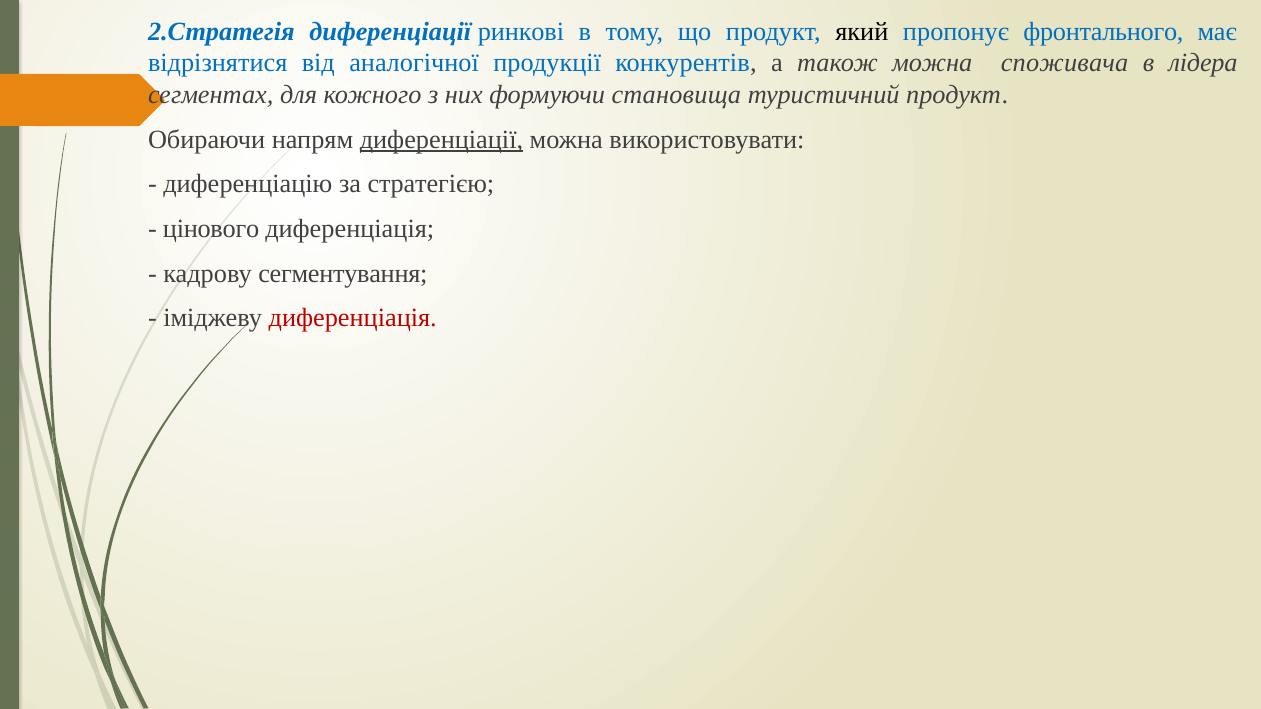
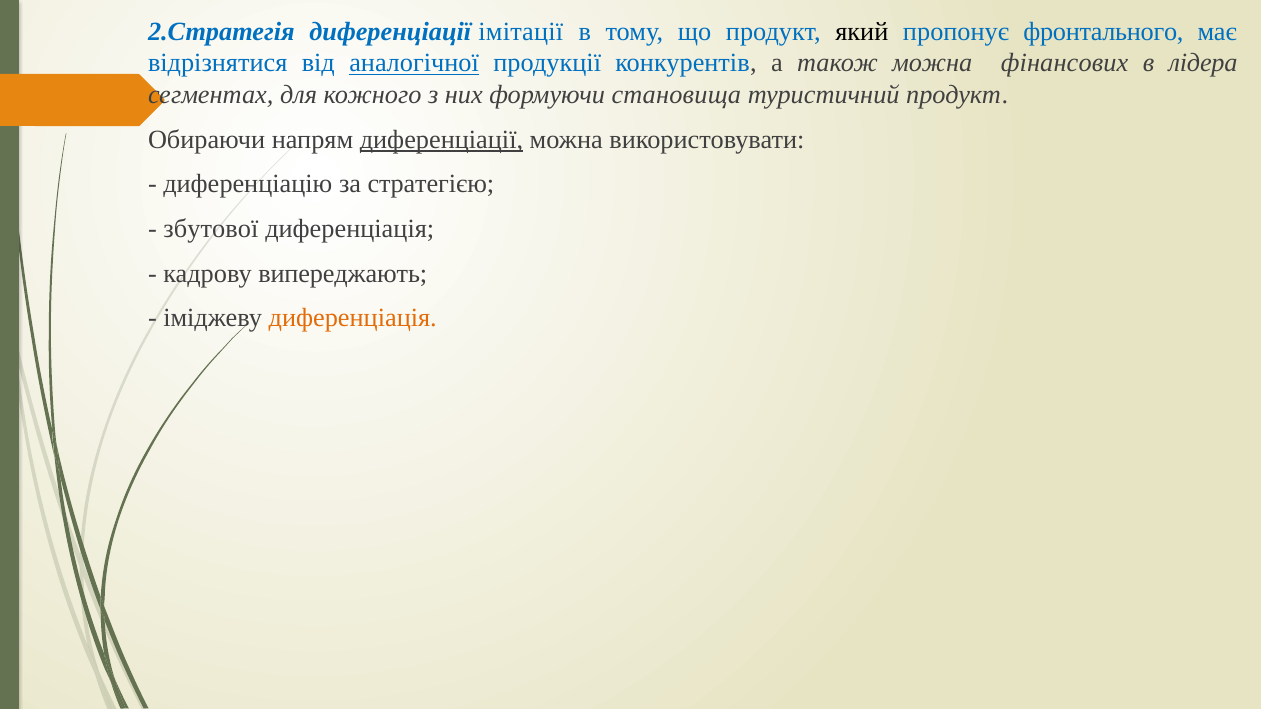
ринкові: ринкові -> імітації
аналогічної underline: none -> present
споживача: споживача -> фінансових
цінового: цінового -> збутової
сегментування: сегментування -> випереджають
диференціація at (353, 318) colour: red -> orange
